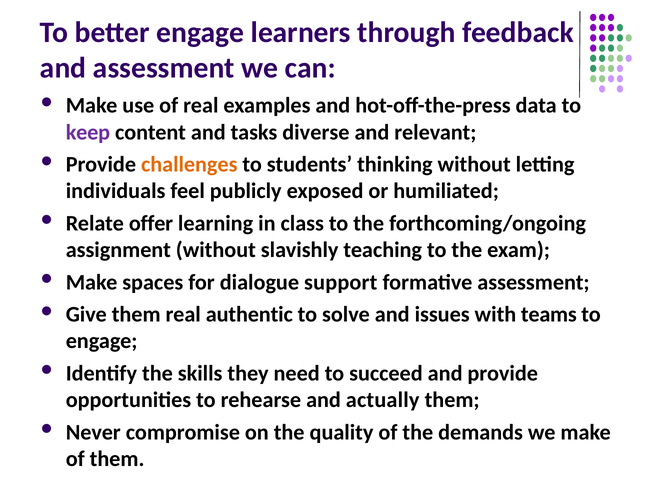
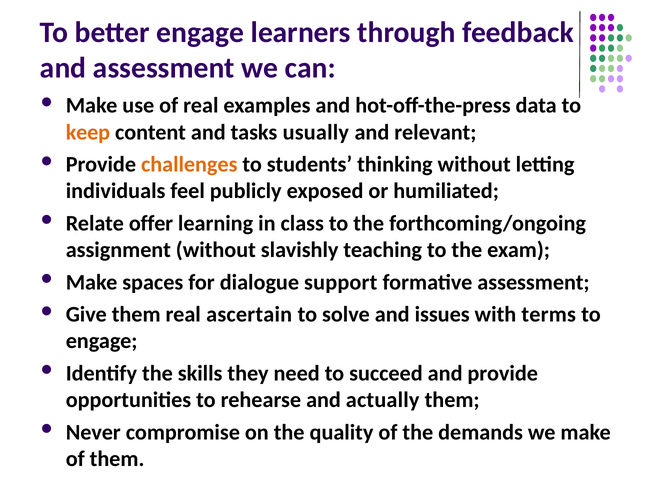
keep colour: purple -> orange
diverse: diverse -> usually
authentic: authentic -> ascertain
teams: teams -> terms
